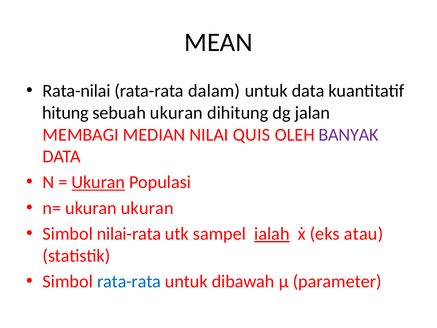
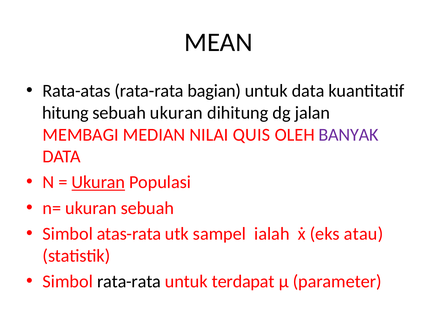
Rata-nilai: Rata-nilai -> Rata-atas
dalam: dalam -> bagian
ukuran ukuran: ukuran -> sebuah
nilai-rata: nilai-rata -> atas-rata
ialah underline: present -> none
rata-rata at (129, 281) colour: blue -> black
dibawah: dibawah -> terdapat
